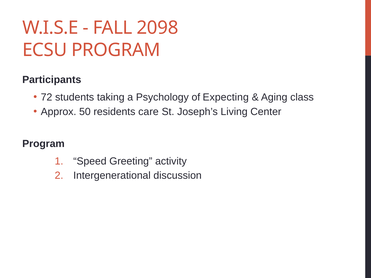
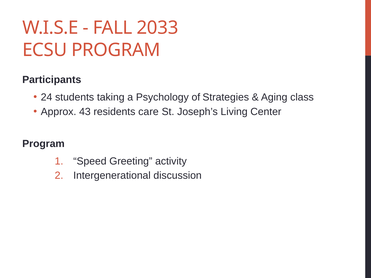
2098: 2098 -> 2033
72: 72 -> 24
Expecting: Expecting -> Strategies
50: 50 -> 43
